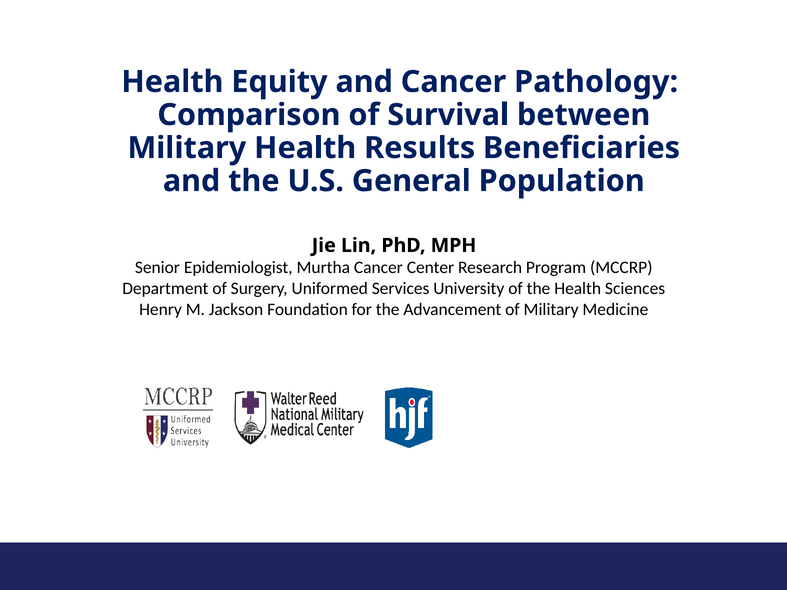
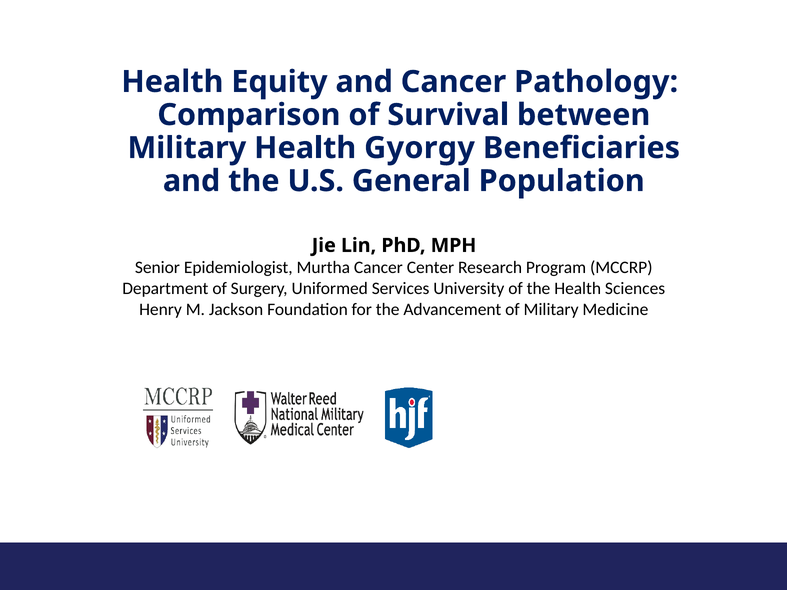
Results: Results -> Gyorgy
